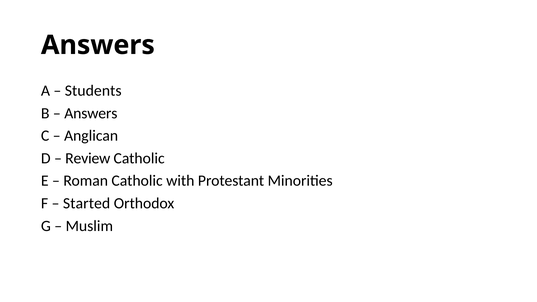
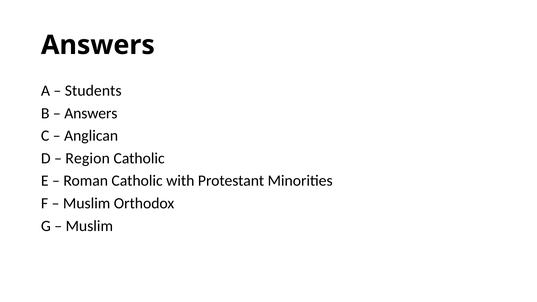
Review: Review -> Region
Started at (87, 203): Started -> Muslim
